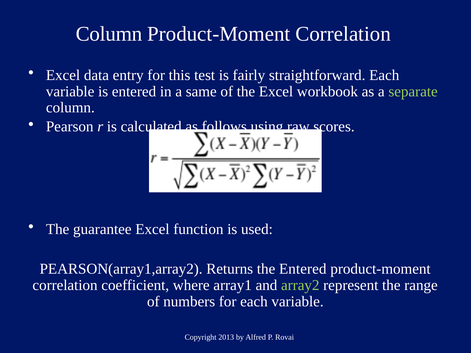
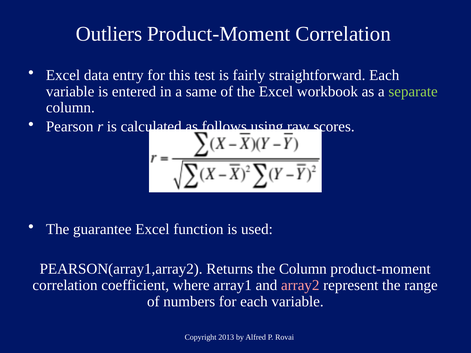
Column at (109, 34): Column -> Outliers
the Entered: Entered -> Column
array2 colour: light green -> pink
